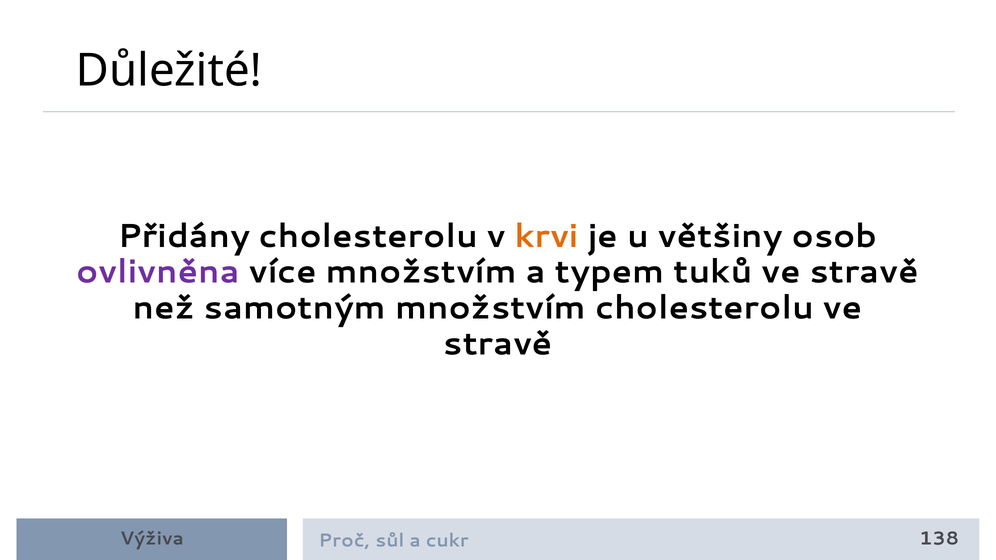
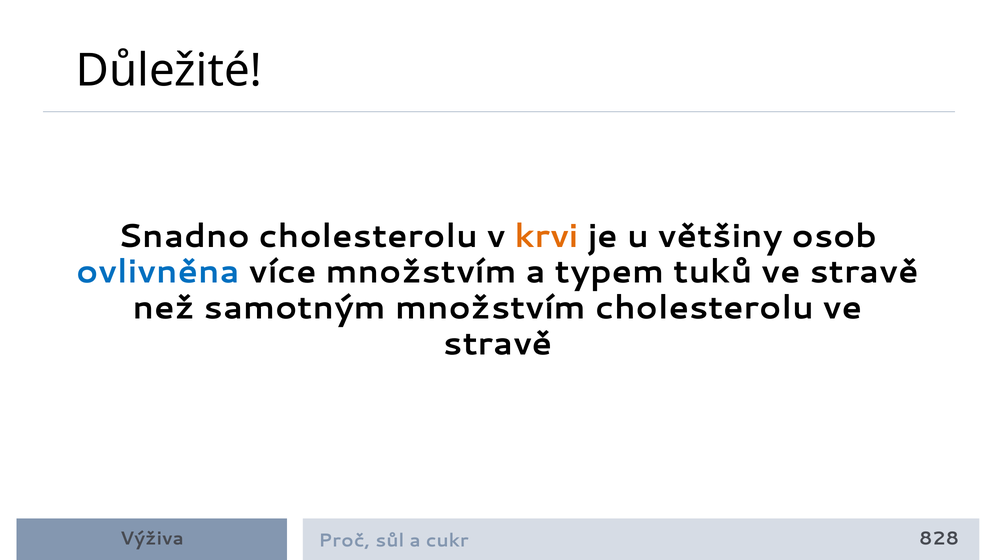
Přidány: Přidány -> Snadno
ovlivněna colour: purple -> blue
138: 138 -> 828
